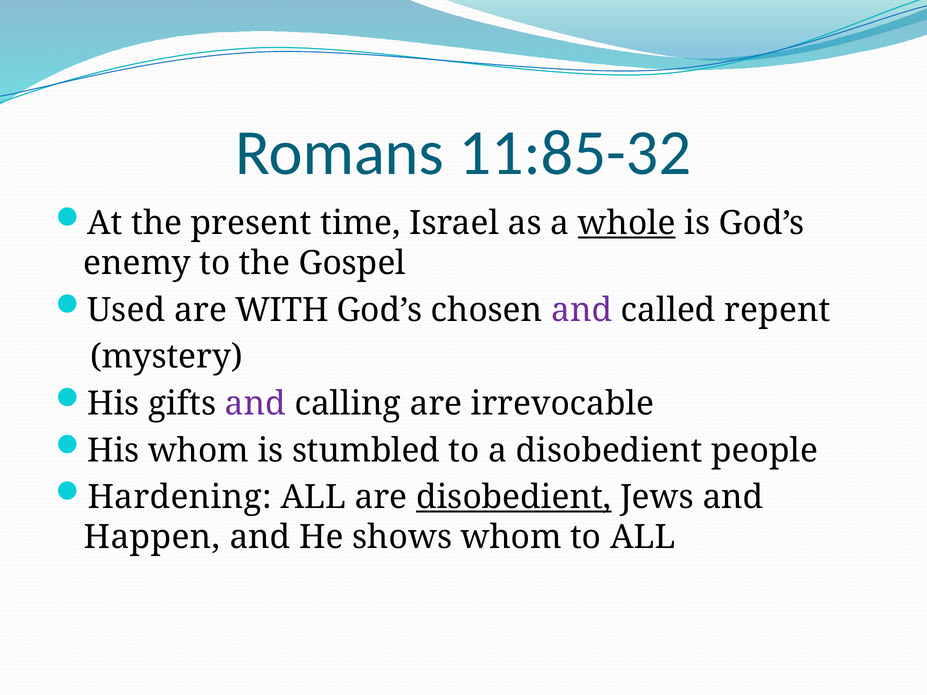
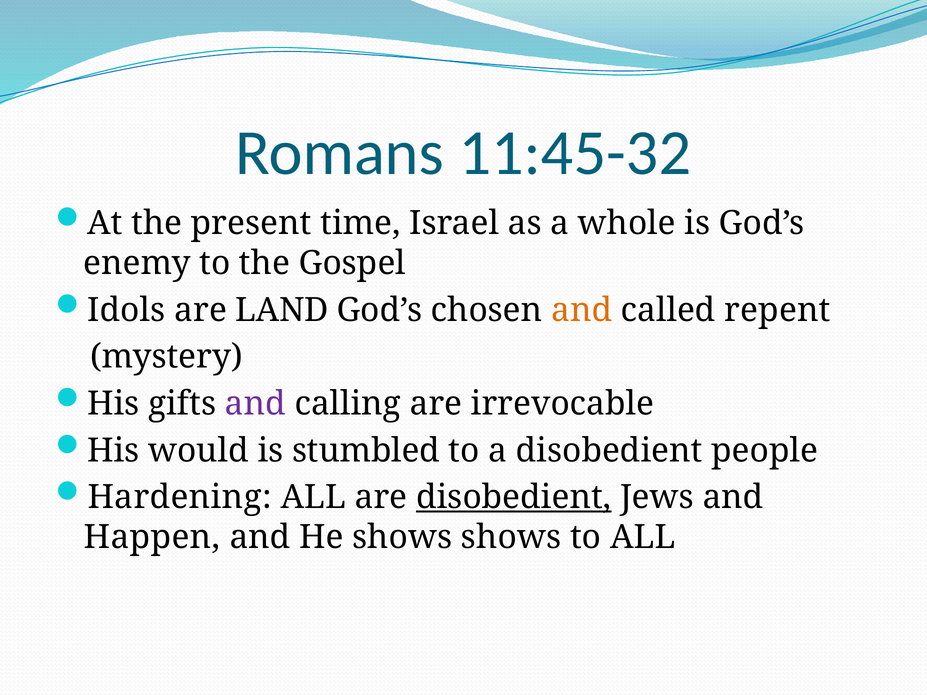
11:85-32: 11:85-32 -> 11:45-32
whole underline: present -> none
Used: Used -> Idols
WITH: WITH -> LAND
and at (582, 310) colour: purple -> orange
His whom: whom -> would
shows whom: whom -> shows
